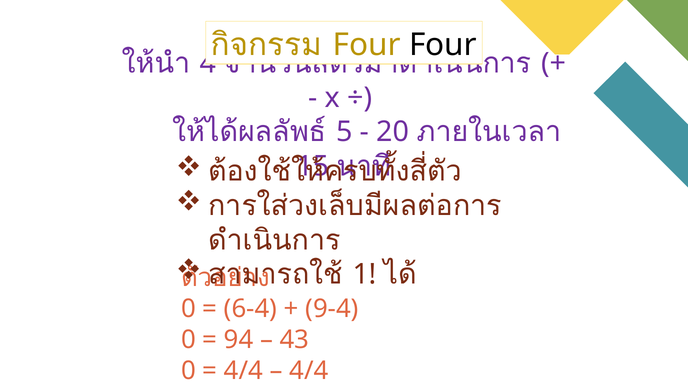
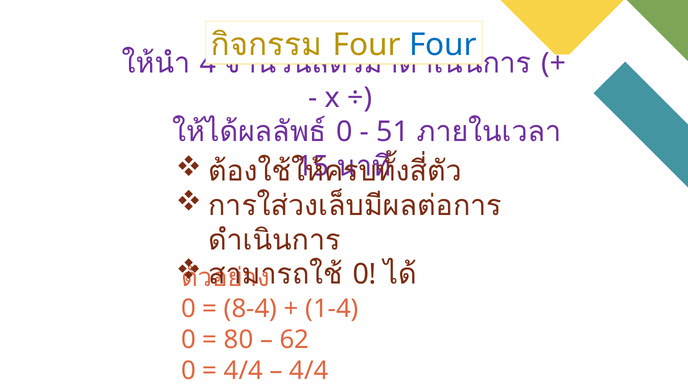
Four at (443, 45) colour: black -> blue
5 at (344, 132): 5 -> 0
20: 20 -> 51
1 at (365, 275): 1 -> 0
6-4: 6-4 -> 8-4
9-4: 9-4 -> 1-4
94: 94 -> 80
43: 43 -> 62
